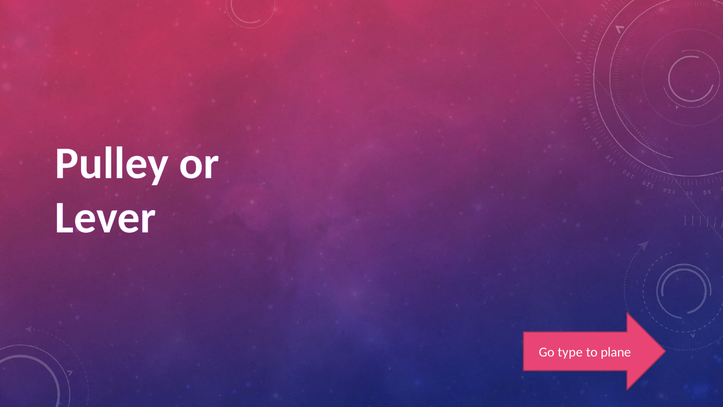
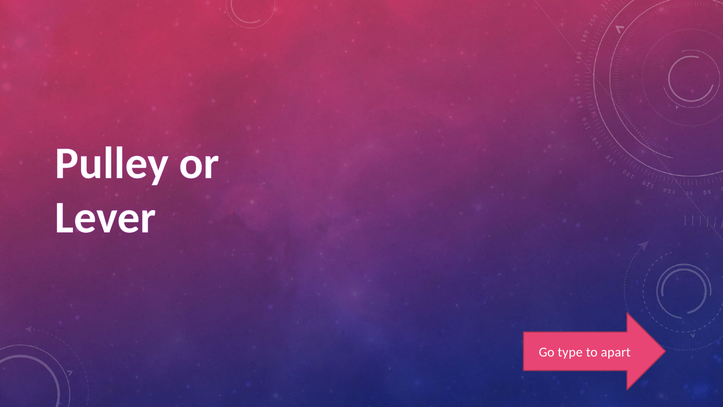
plane: plane -> apart
